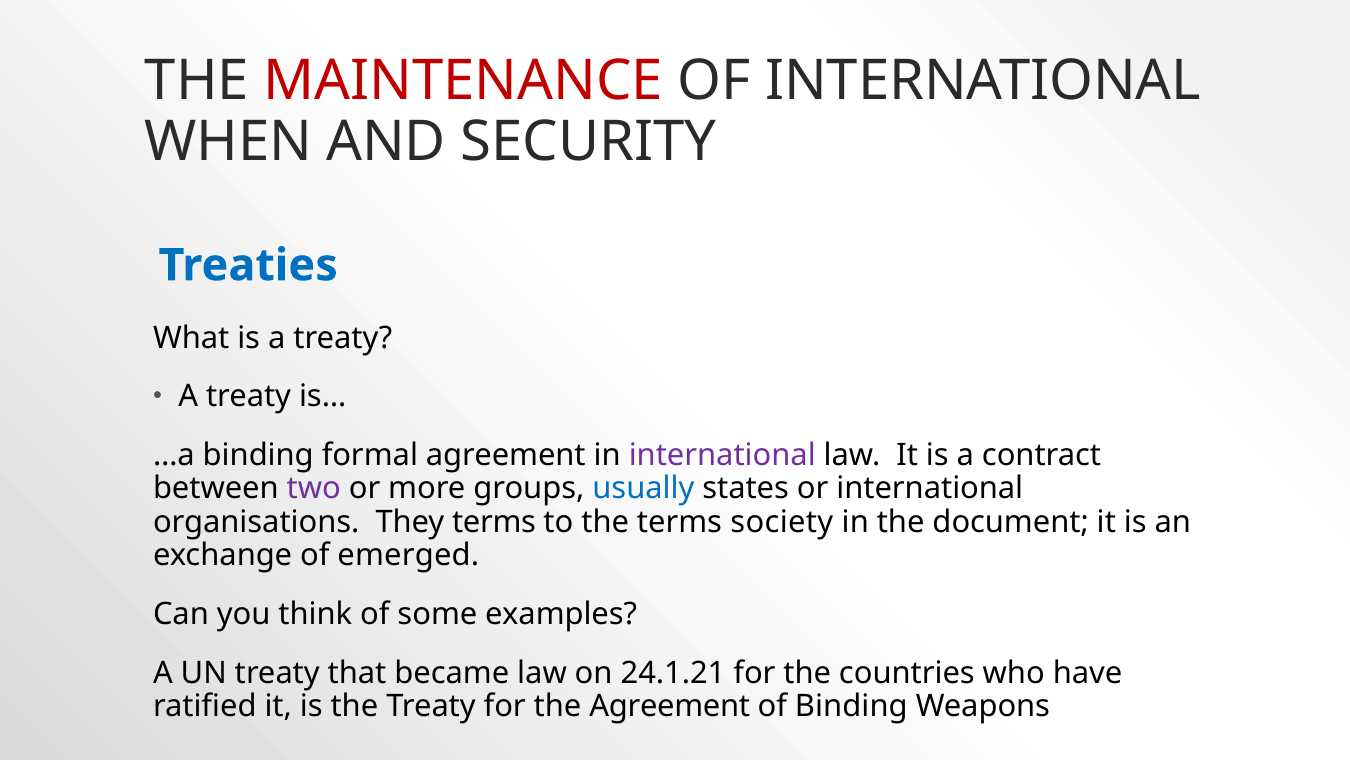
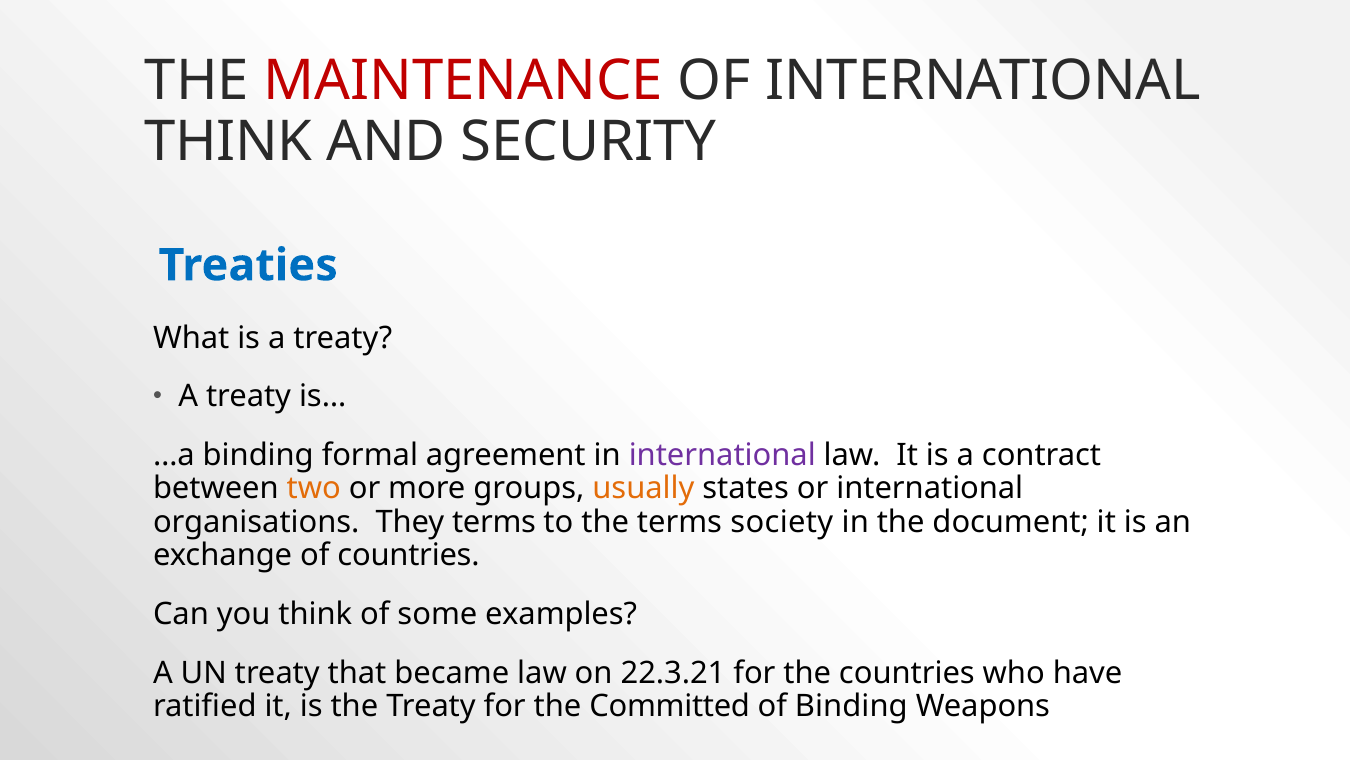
WHEN at (229, 141): WHEN -> THINK
two colour: purple -> orange
usually colour: blue -> orange
of emerged: emerged -> countries
24.1.21: 24.1.21 -> 22.3.21
the Agreement: Agreement -> Committed
